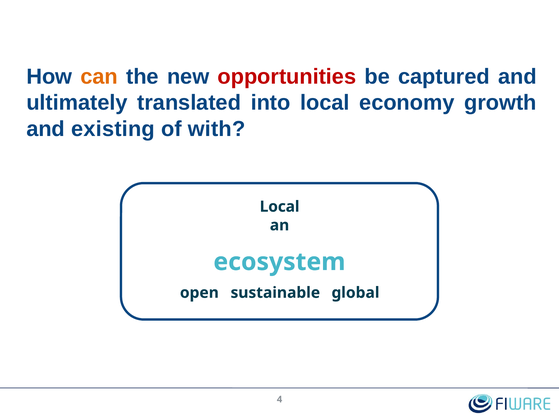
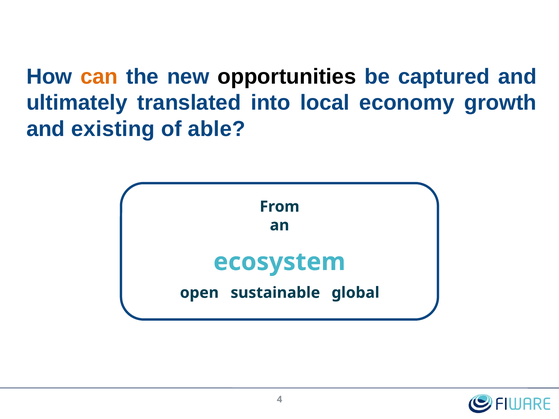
opportunities colour: red -> black
with: with -> able
Local at (280, 207): Local -> From
